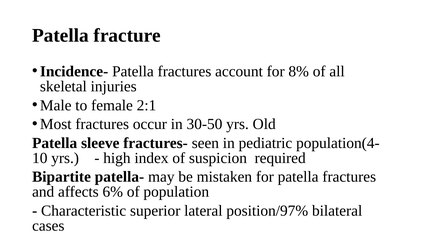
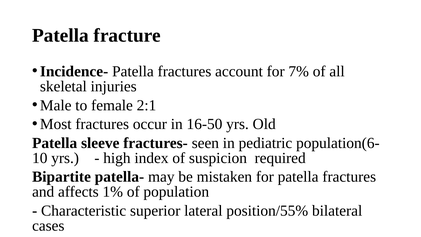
8%: 8% -> 7%
30-50: 30-50 -> 16-50
population(4-: population(4- -> population(6-
6%: 6% -> 1%
position/97%: position/97% -> position/55%
